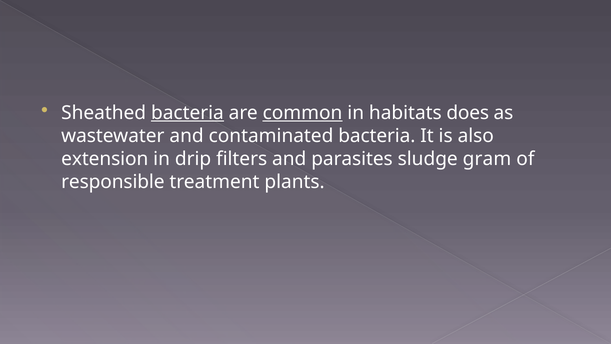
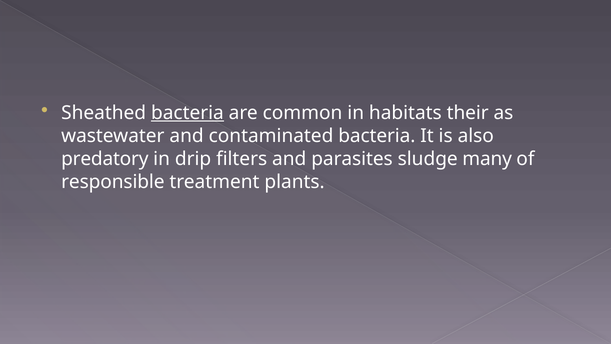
common underline: present -> none
does: does -> their
extension: extension -> predatory
gram: gram -> many
